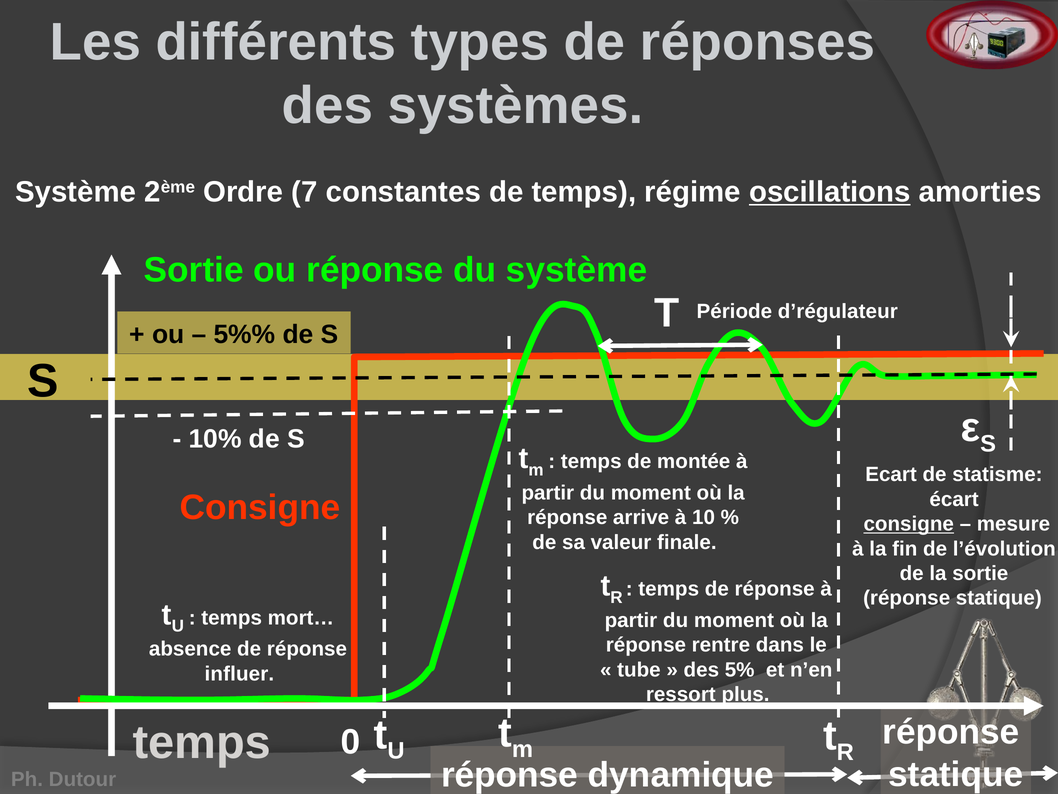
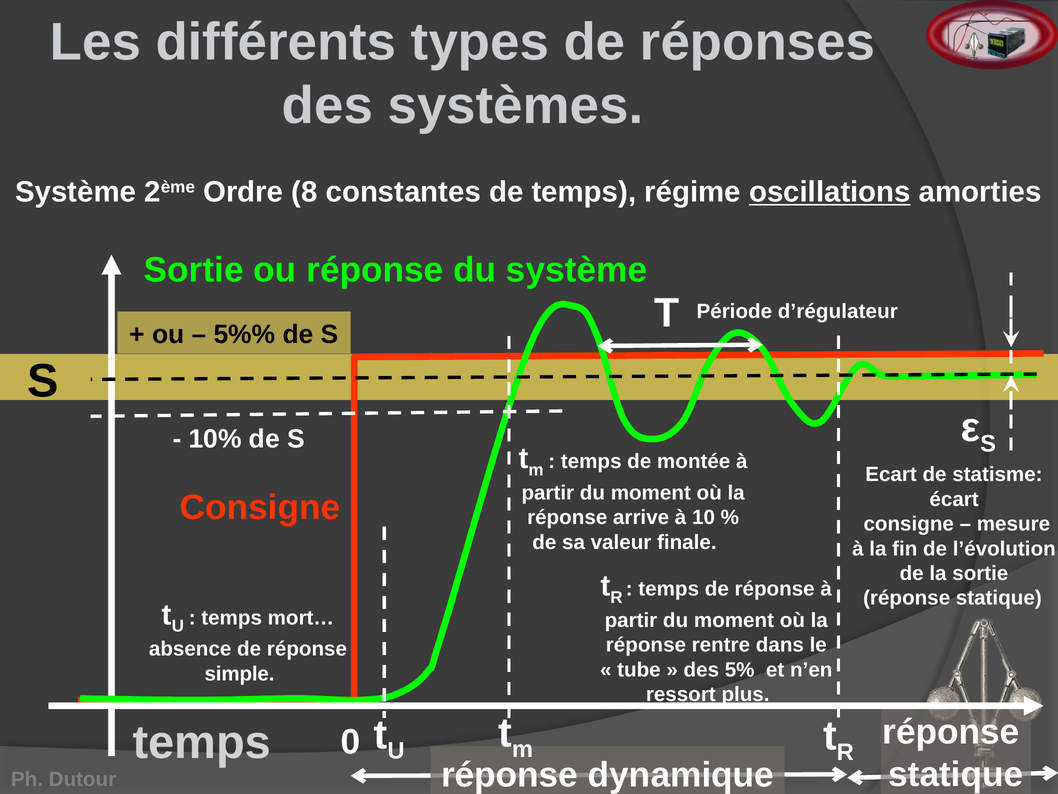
7: 7 -> 8
consigne at (909, 524) underline: present -> none
influer: influer -> simple
